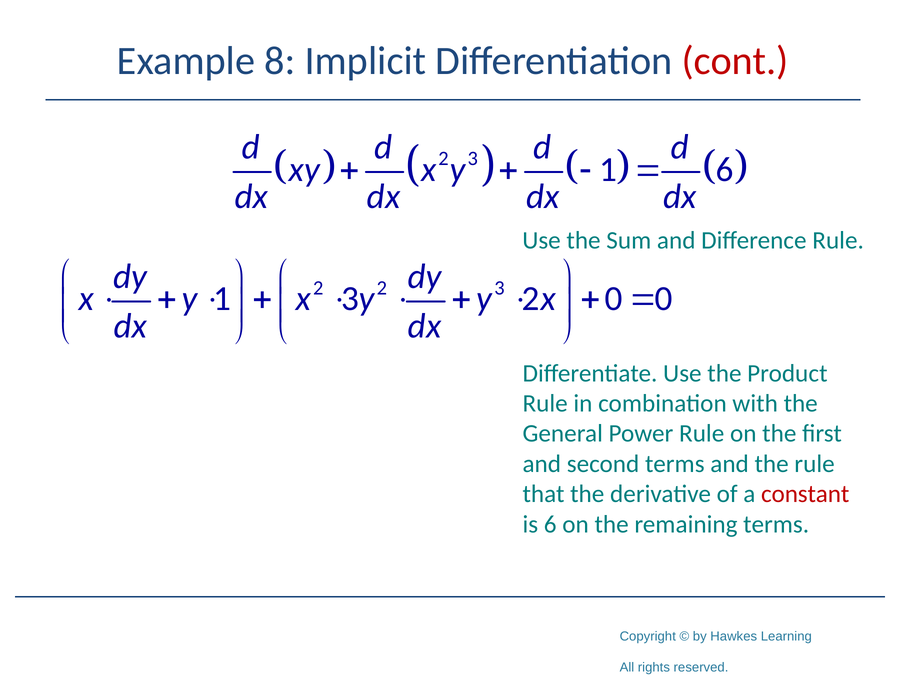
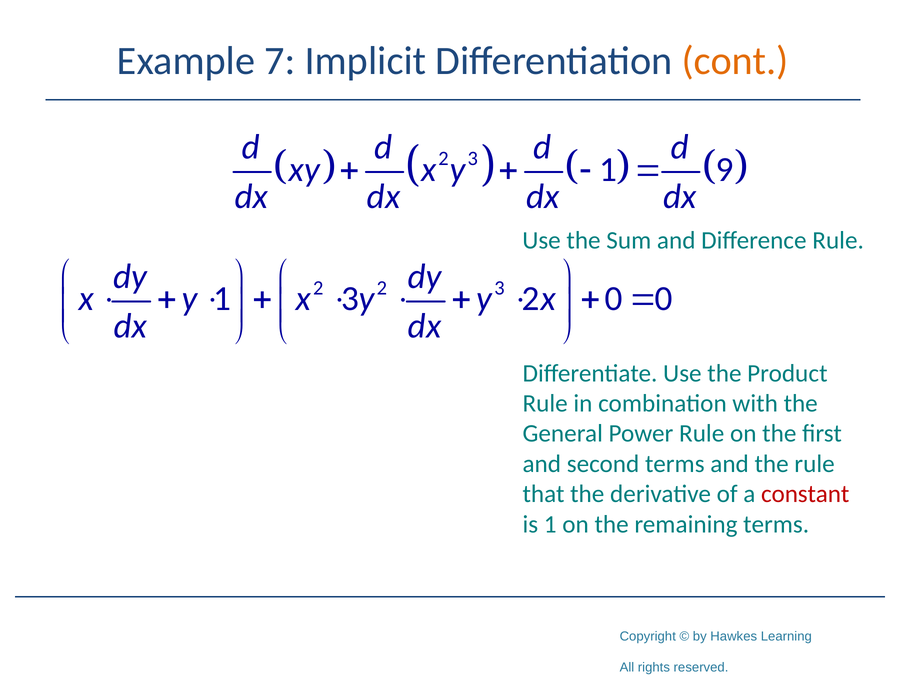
8: 8 -> 7
cont colour: red -> orange
6 at (725, 170): 6 -> 9
is 6: 6 -> 1
